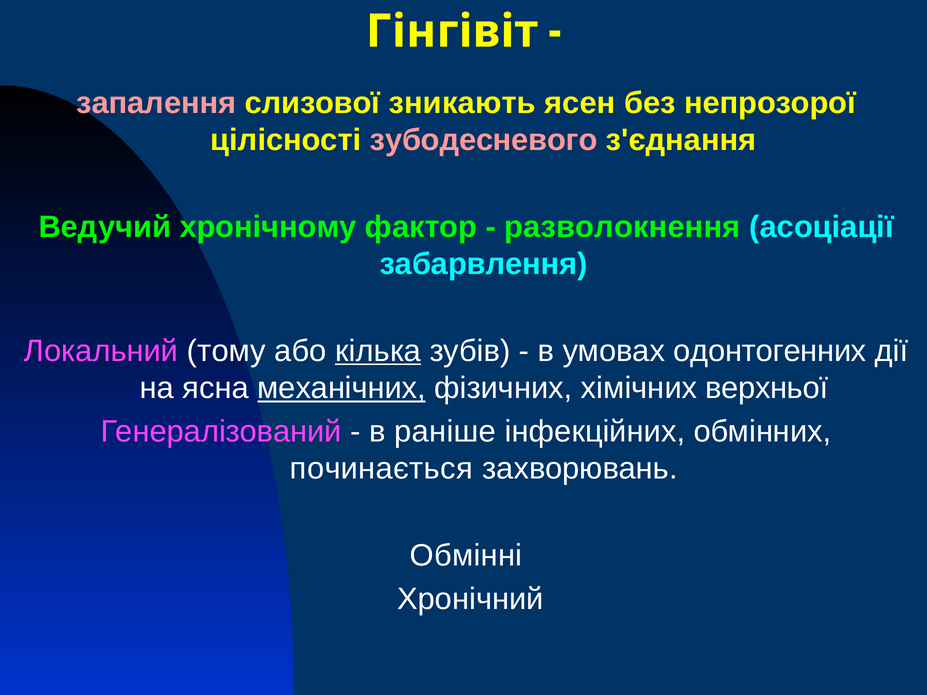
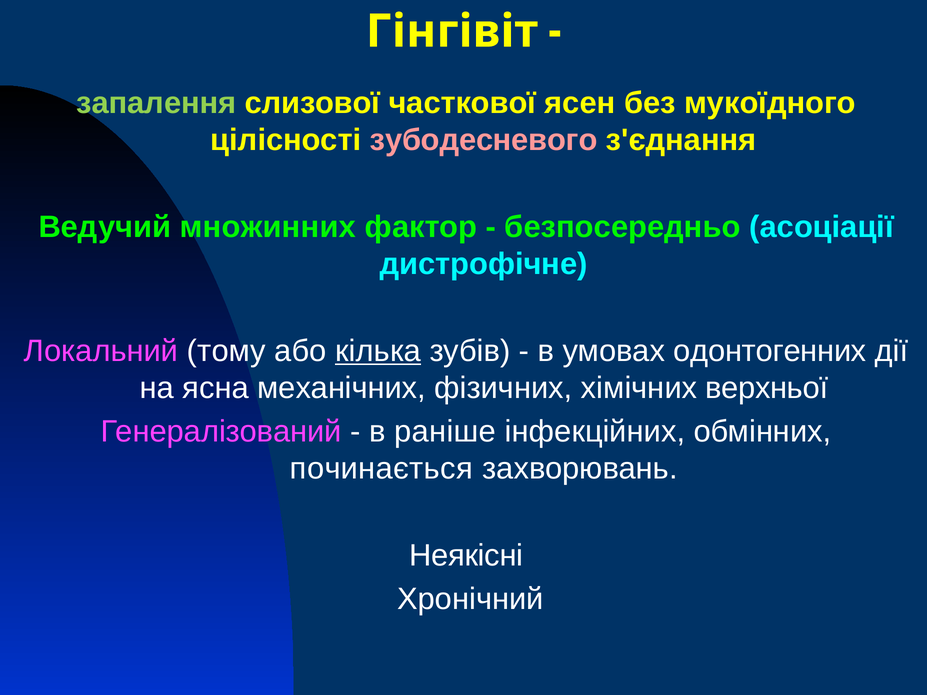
запалення colour: pink -> light green
зникають: зникають -> часткової
непрозорої: непрозорої -> мукоїдного
хронічному: хронічному -> множинних
разволокнення: разволокнення -> безпосередньо
забарвлення: забарвлення -> дистрофічне
механічних underline: present -> none
Обмінні: Обмінні -> Неякісні
